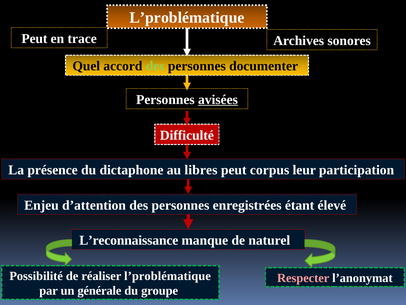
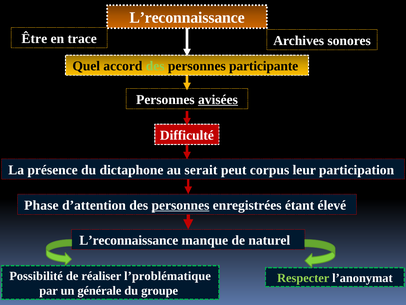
L’problématique at (187, 18): L’problématique -> L’reconnaissance
Peut at (34, 39): Peut -> Être
documenter: documenter -> participante
libres: libres -> serait
Enjeu: Enjeu -> Phase
personnes at (180, 205) underline: none -> present
Respecter colour: pink -> light green
